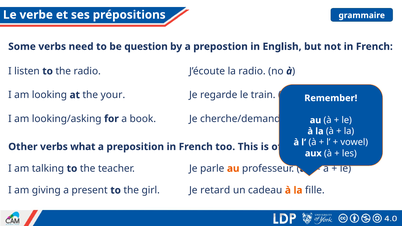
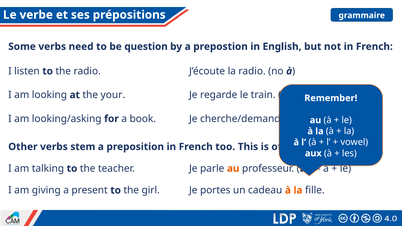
what: what -> stem
retard: retard -> portes
